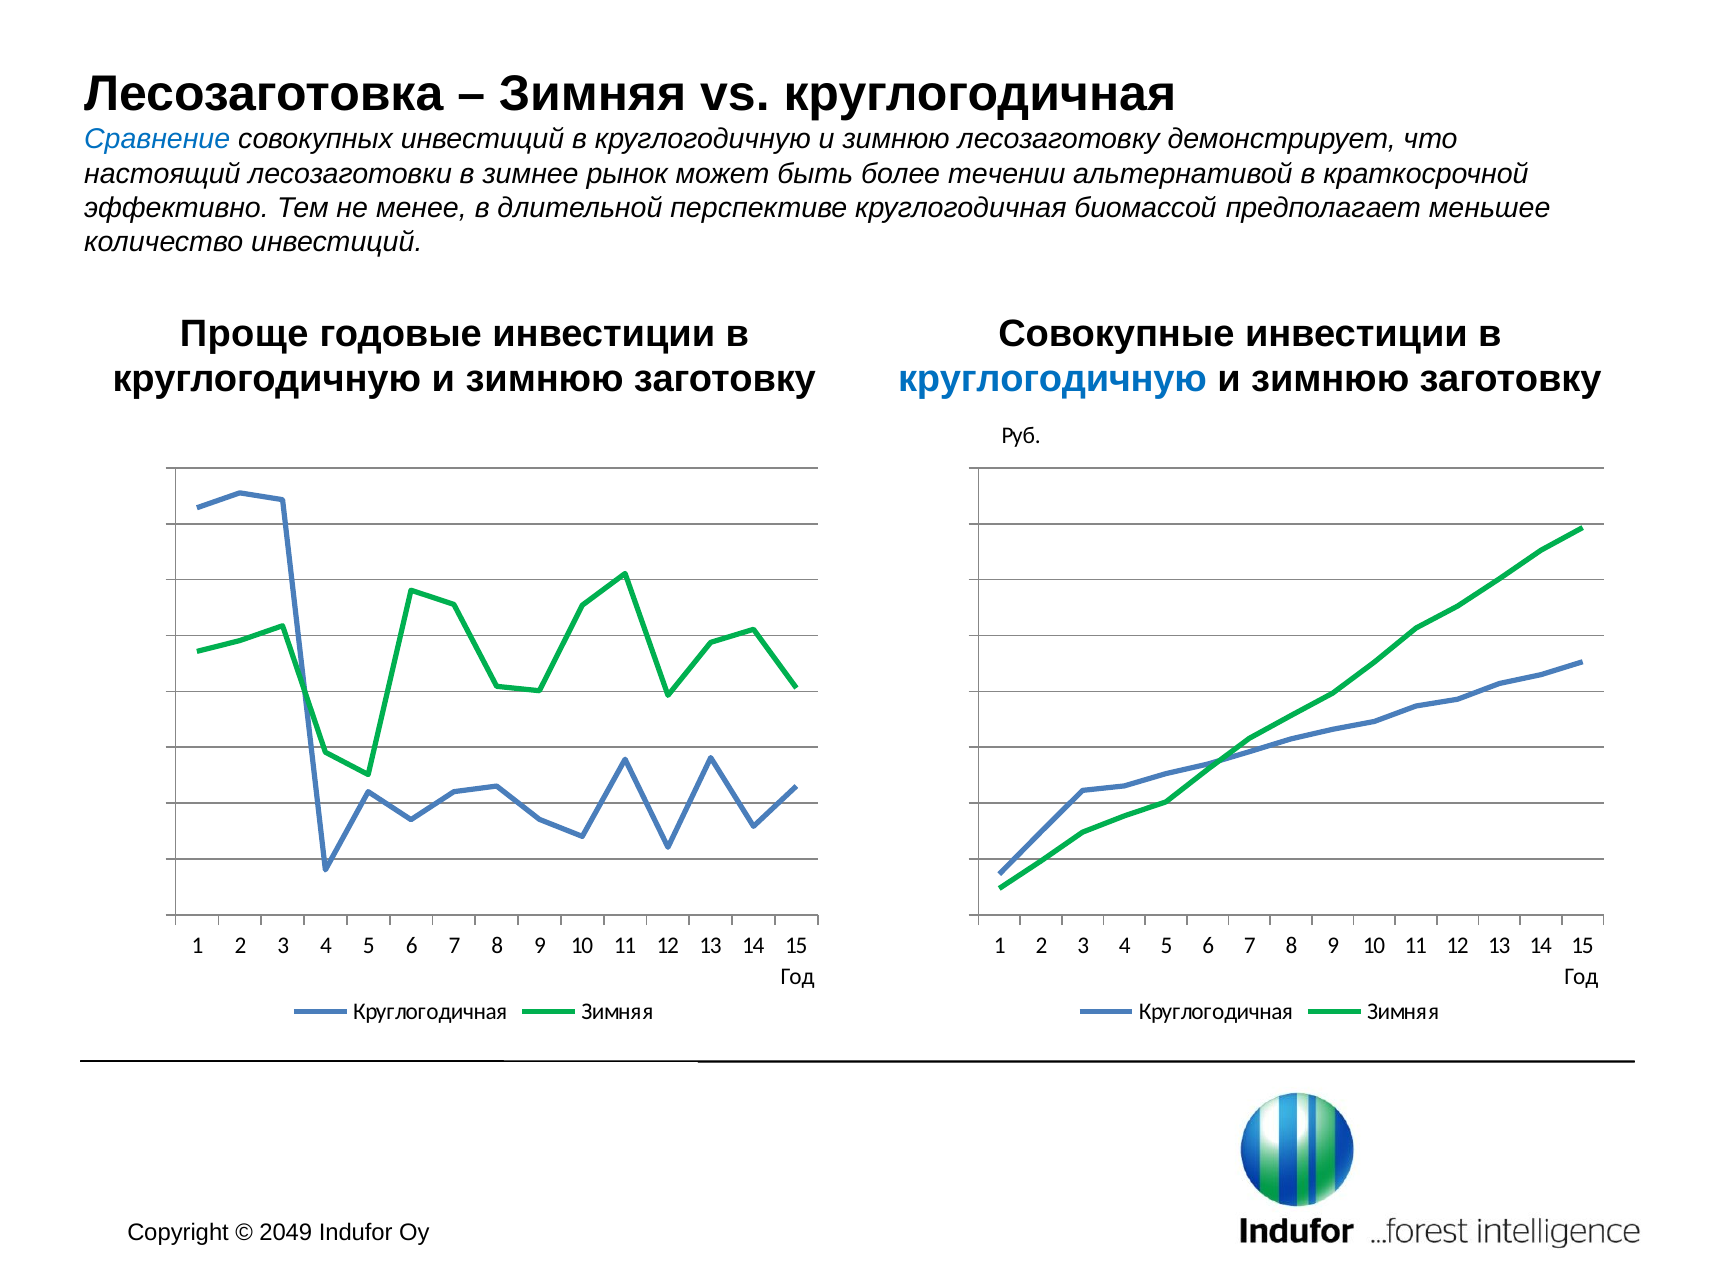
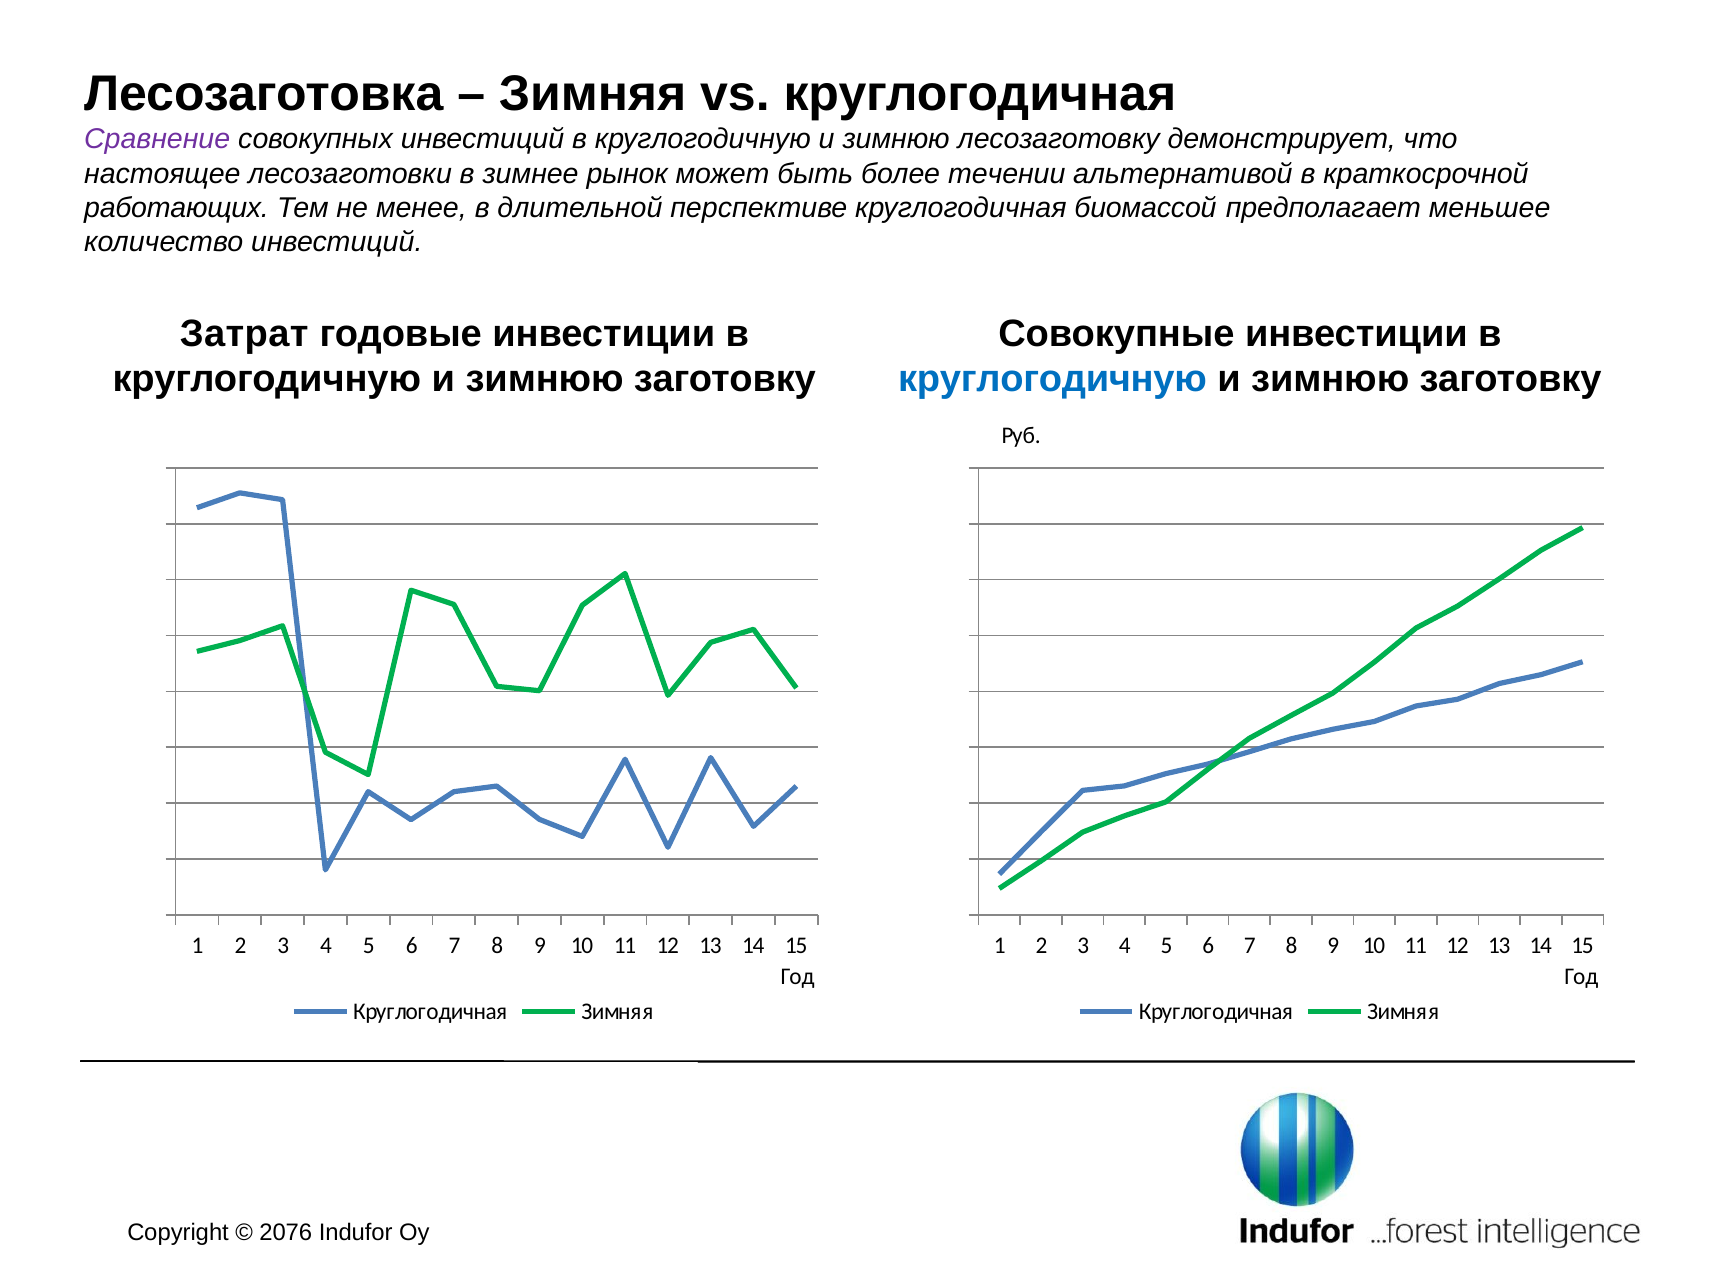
Сравнение colour: blue -> purple
настоящий: настоящий -> настоящее
эффективно: эффективно -> работающих
Проще: Проще -> Затрат
2049: 2049 -> 2076
